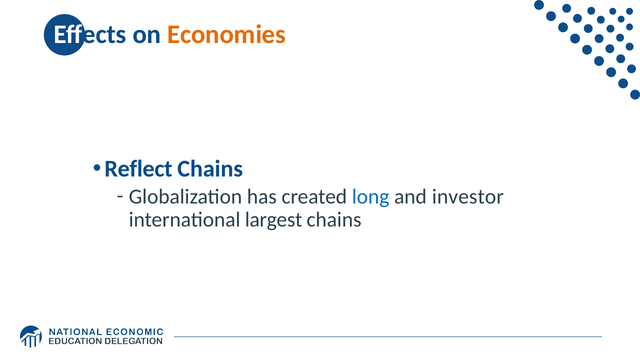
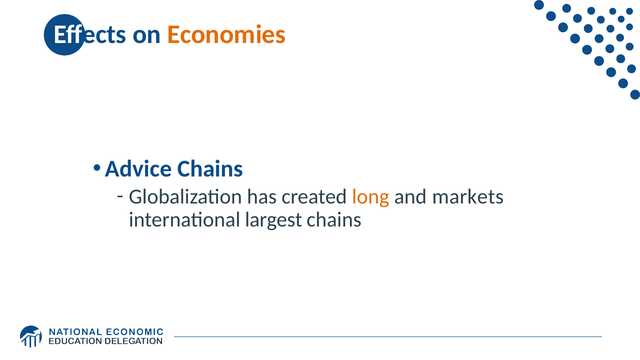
Reflect: Reflect -> Advice
long colour: blue -> orange
investor: investor -> markets
